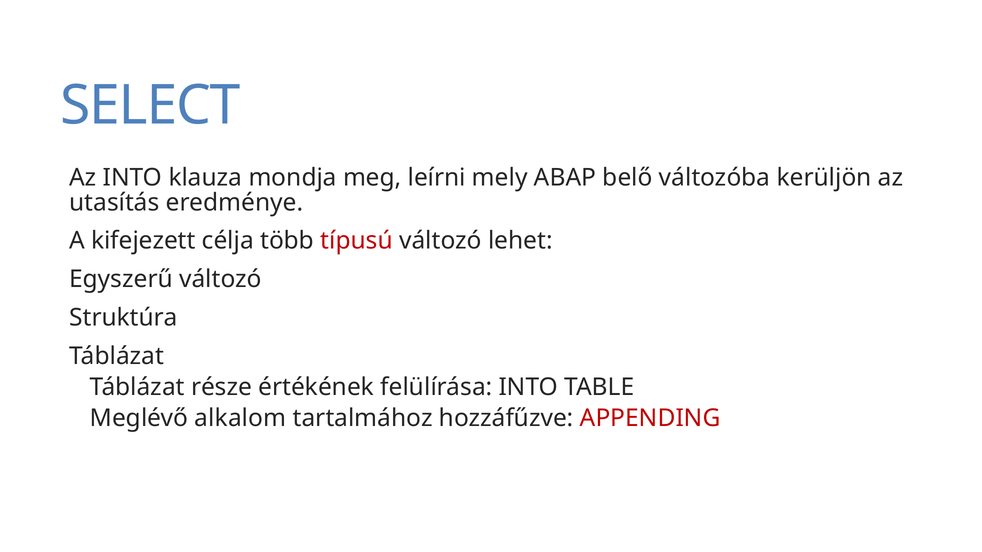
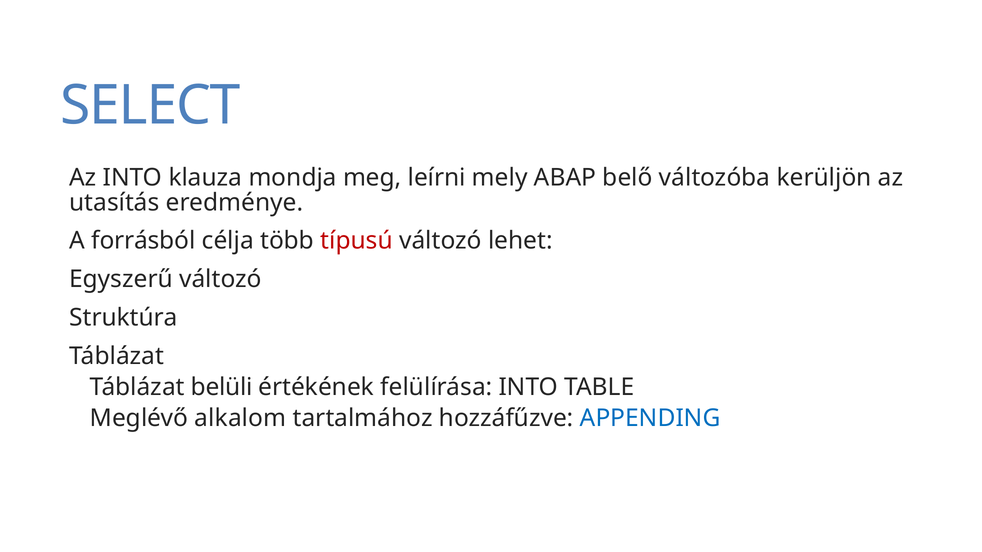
kifejezett: kifejezett -> forrásból
része: része -> belüli
APPENDING colour: red -> blue
